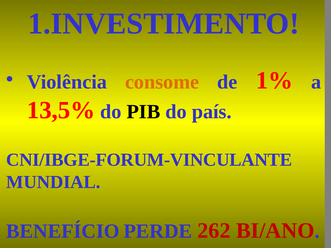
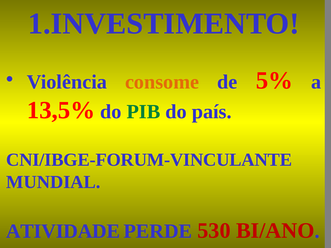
1%: 1% -> 5%
PIB colour: black -> green
BENEFÍCIO: BENEFÍCIO -> ATIVIDADE
262: 262 -> 530
